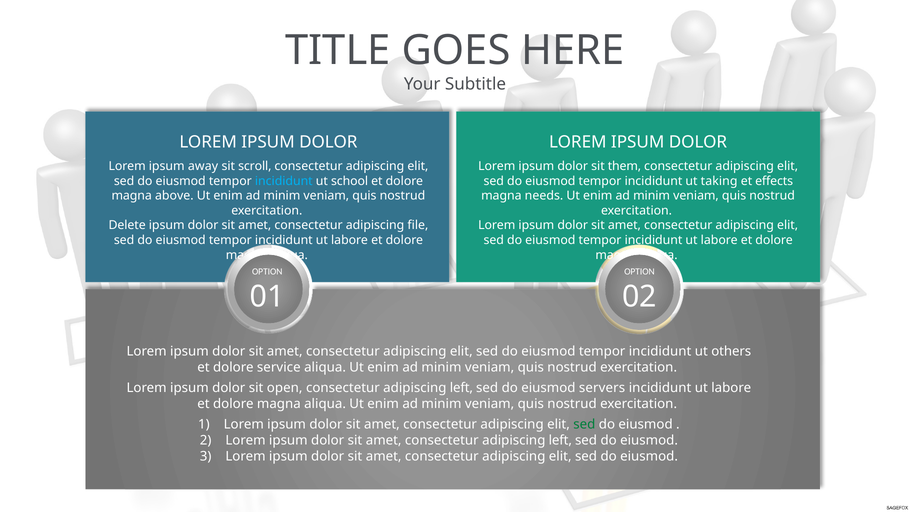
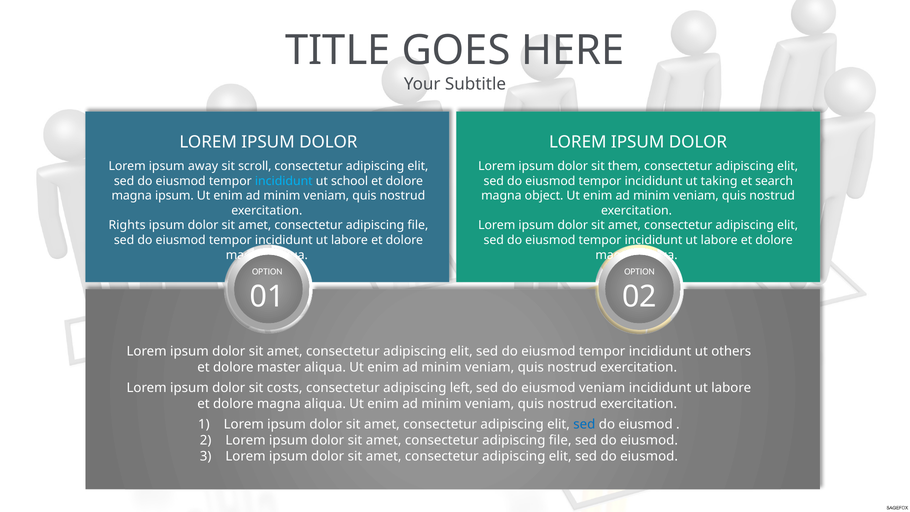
effects: effects -> search
magna above: above -> ipsum
needs: needs -> object
Delete: Delete -> Rights
service: service -> master
open: open -> costs
eiusmod servers: servers -> veniam
sed at (584, 424) colour: green -> blue
left at (560, 440): left -> file
